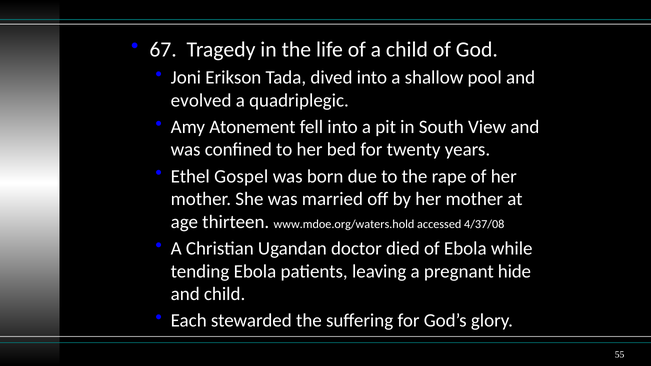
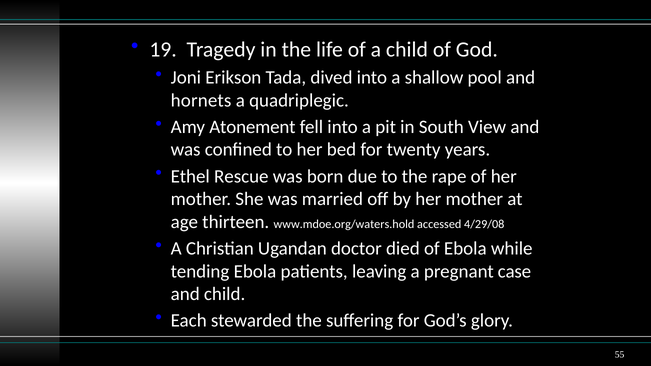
67: 67 -> 19
evolved: evolved -> hornets
Gospel: Gospel -> Rescue
4/37/08: 4/37/08 -> 4/29/08
hide: hide -> case
